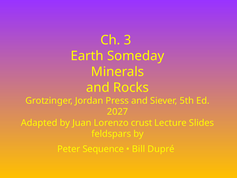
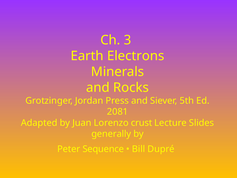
Someday: Someday -> Electrons
2027: 2027 -> 2081
feldspars: feldspars -> generally
